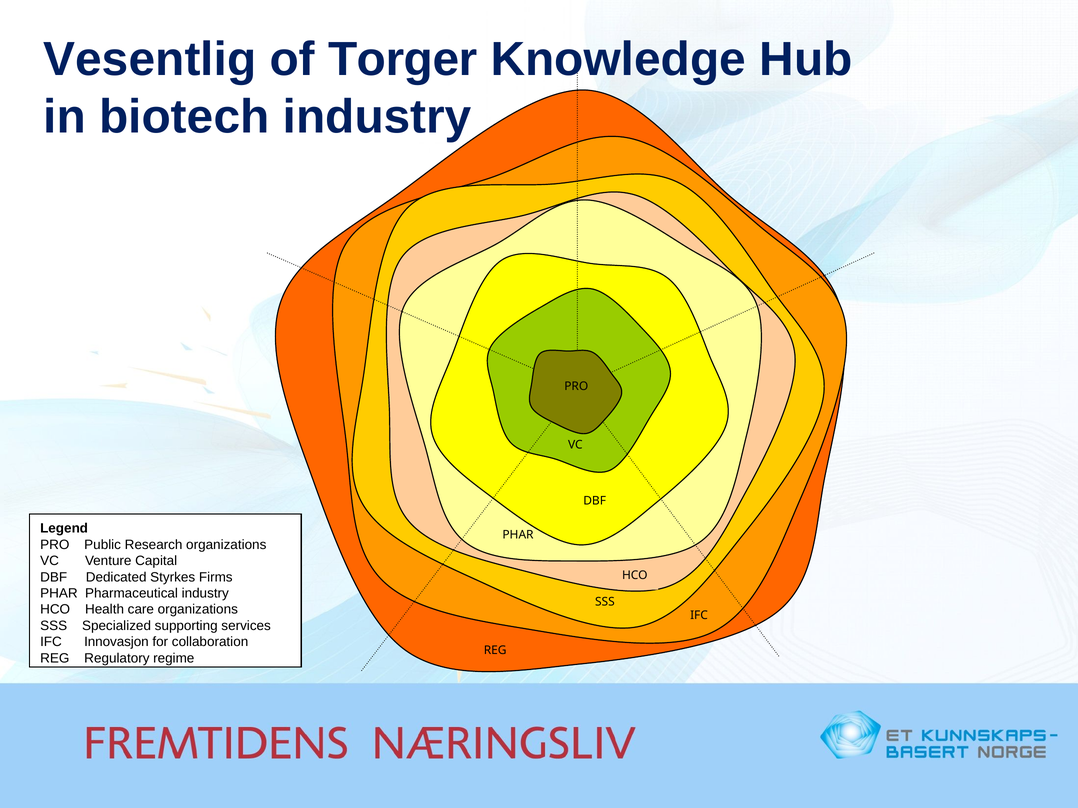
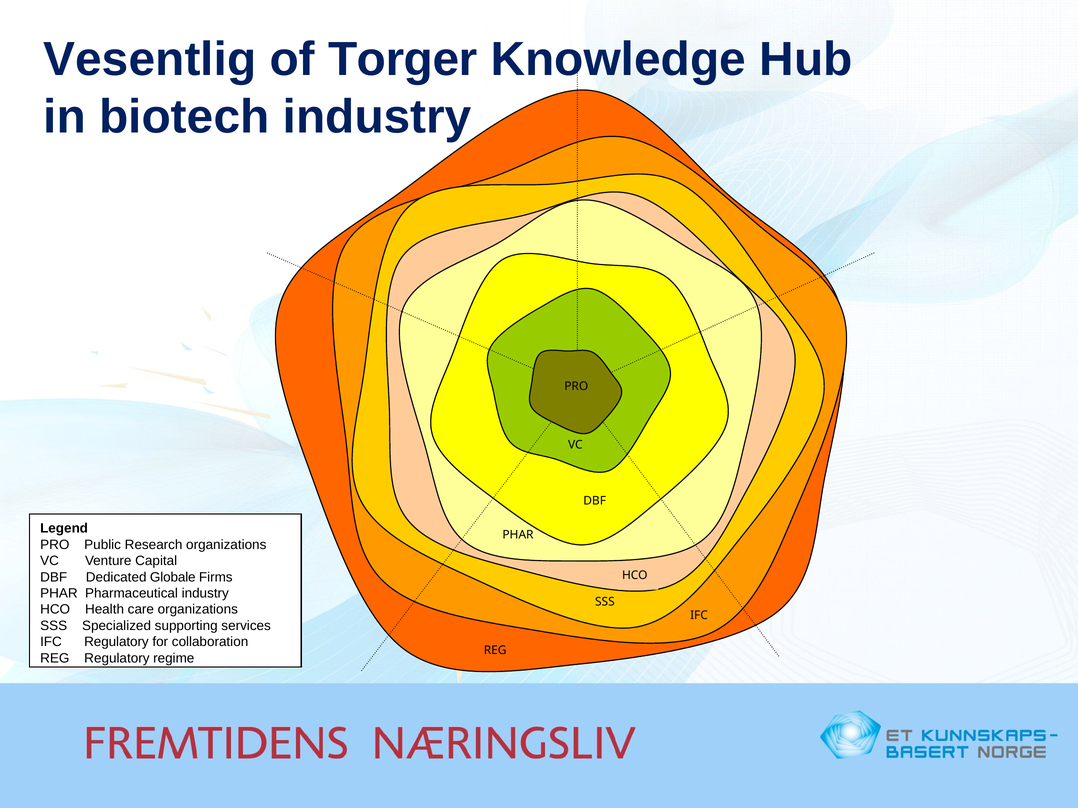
Styrkes: Styrkes -> Globale
IFC Innovasjon: Innovasjon -> Regulatory
